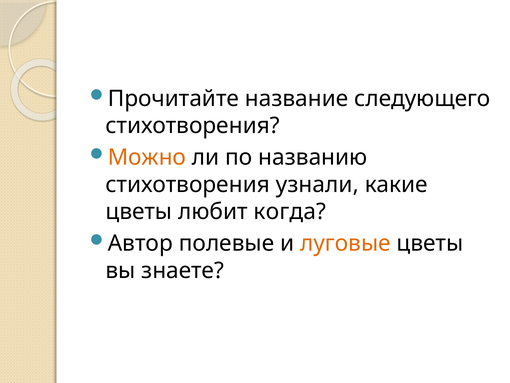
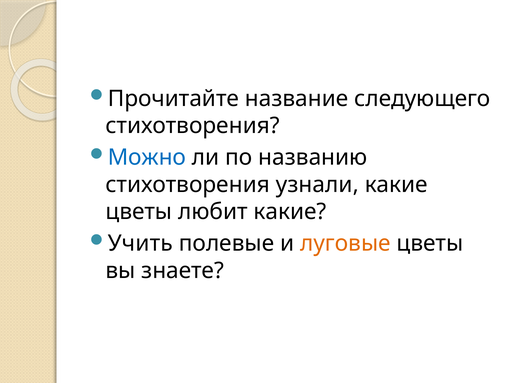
Можно colour: orange -> blue
любит когда: когда -> какие
Автор: Автор -> Учить
